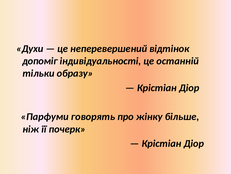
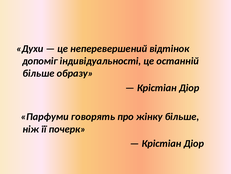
тільки at (38, 73): тільки -> більше
